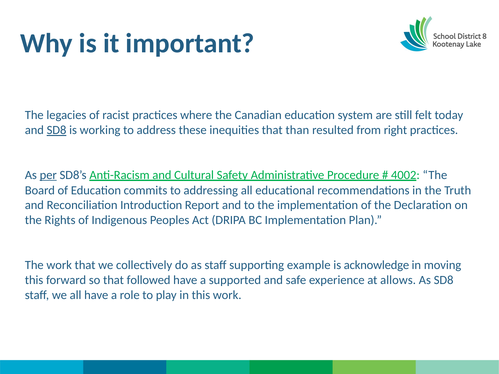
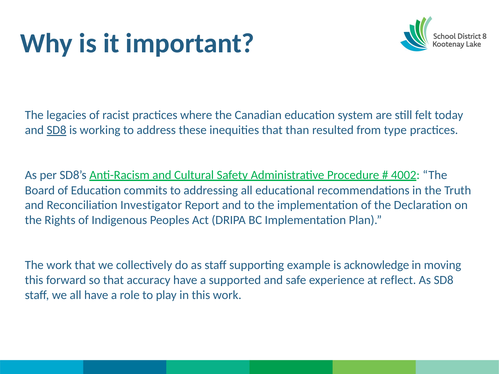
right: right -> type
per underline: present -> none
Introduction: Introduction -> Investigator
followed: followed -> accuracy
allows: allows -> reflect
